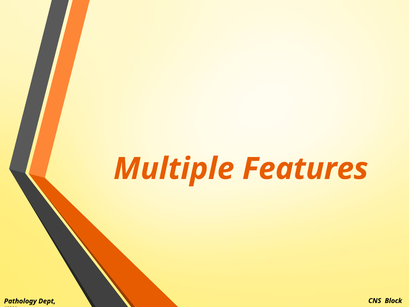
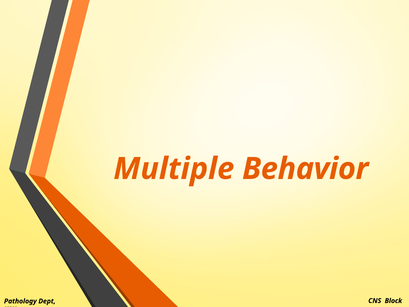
Features: Features -> Behavior
